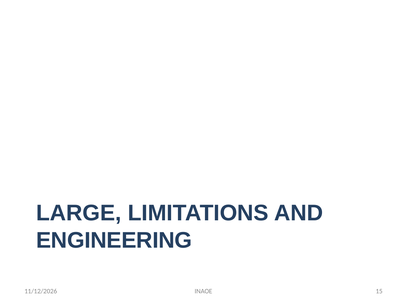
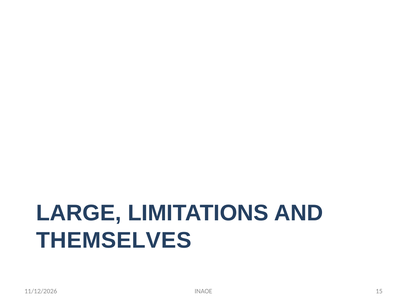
ENGINEERING: ENGINEERING -> THEMSELVES
